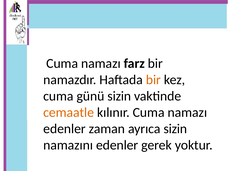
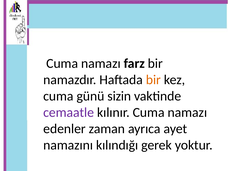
cemaatle colour: orange -> purple
ayrıca sizin: sizin -> ayet
namazını edenler: edenler -> kılındığı
